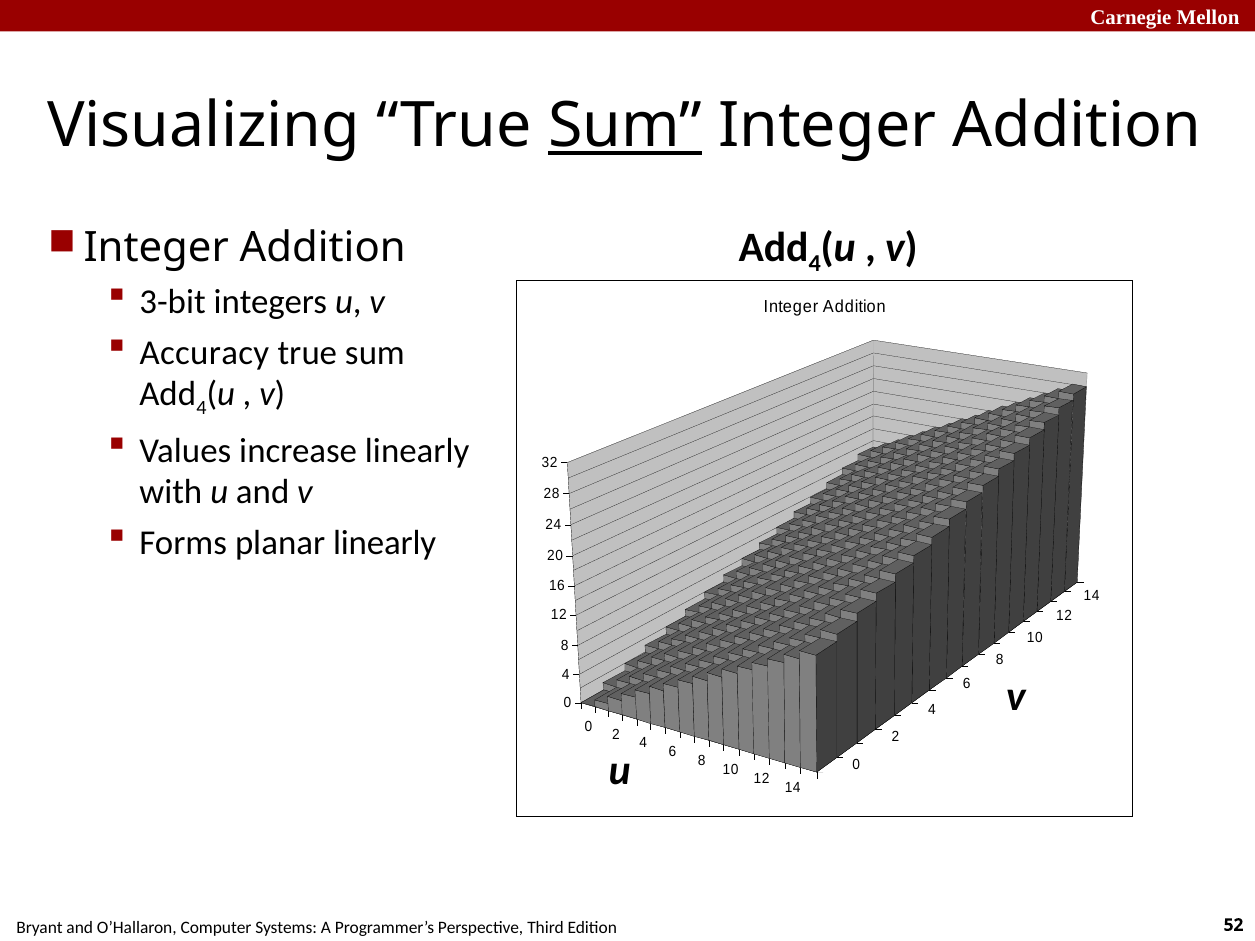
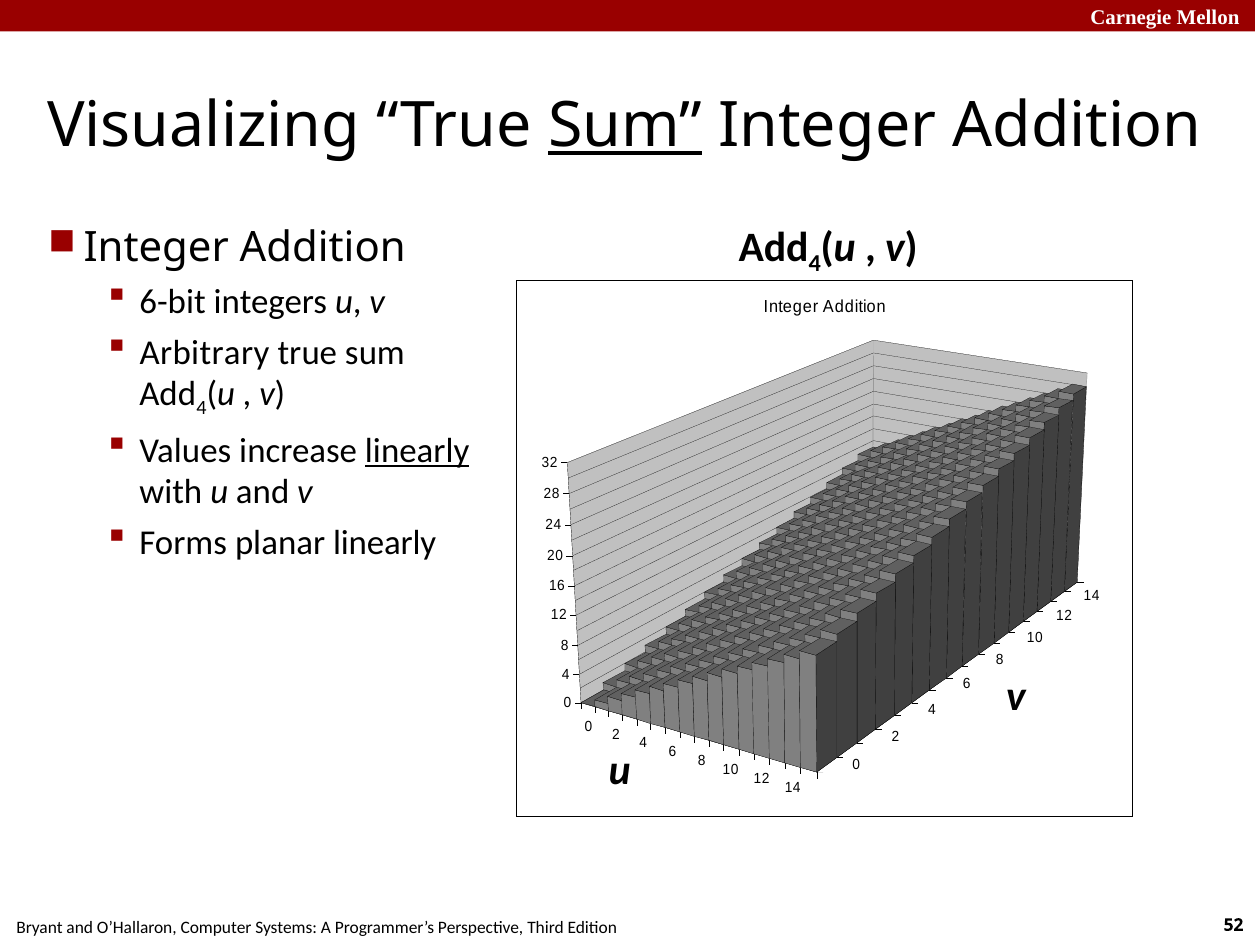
3-bit: 3-bit -> 6-bit
Accuracy: Accuracy -> Arbitrary
linearly at (417, 451) underline: none -> present
